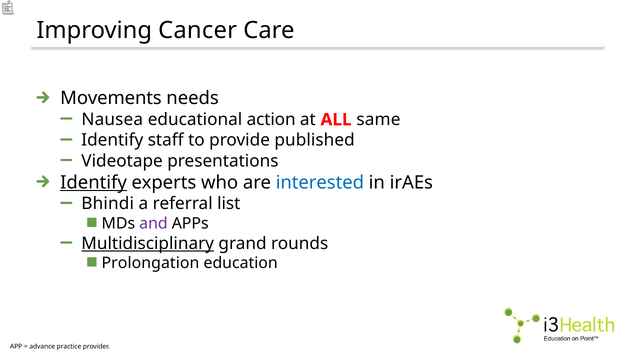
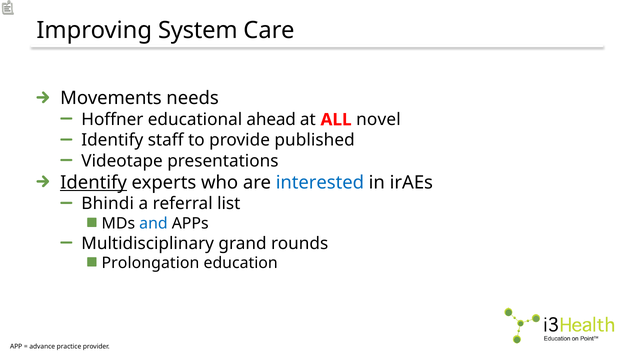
Cancer: Cancer -> System
Nausea: Nausea -> Hoffner
action: action -> ahead
same: same -> novel
and colour: purple -> blue
Multidisciplinary underline: present -> none
